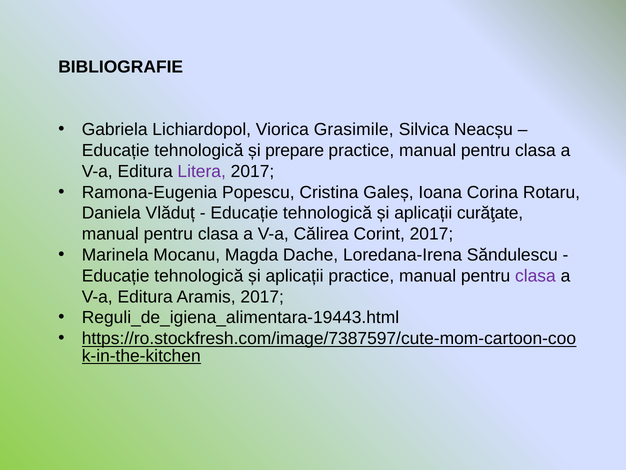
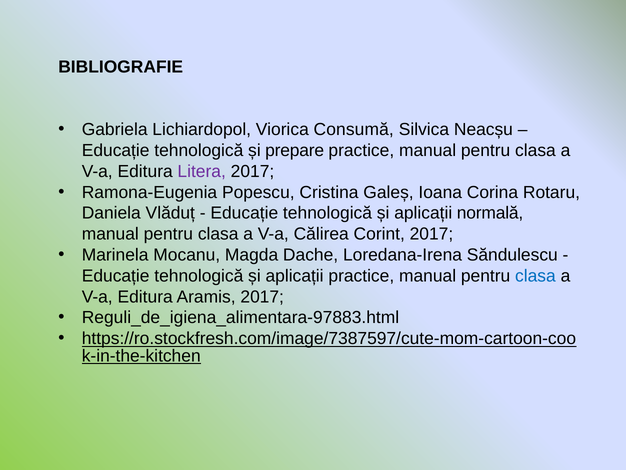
Grasimile: Grasimile -> Consumă
curăţate: curăţate -> normală
clasa at (535, 276) colour: purple -> blue
Reguli_de_igiena_alimentara-19443.html: Reguli_de_igiena_alimentara-19443.html -> Reguli_de_igiena_alimentara-97883.html
